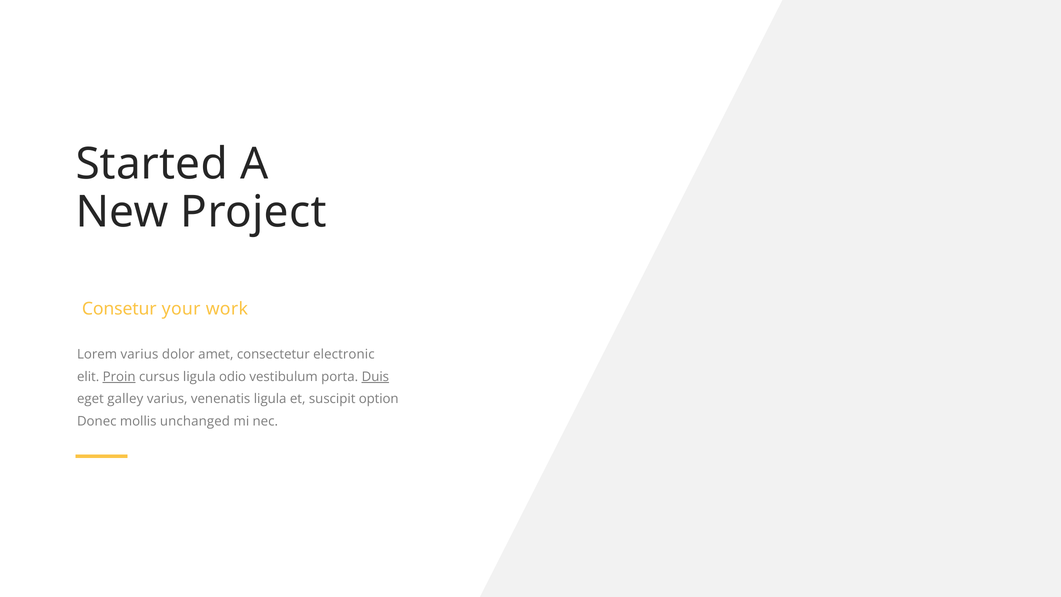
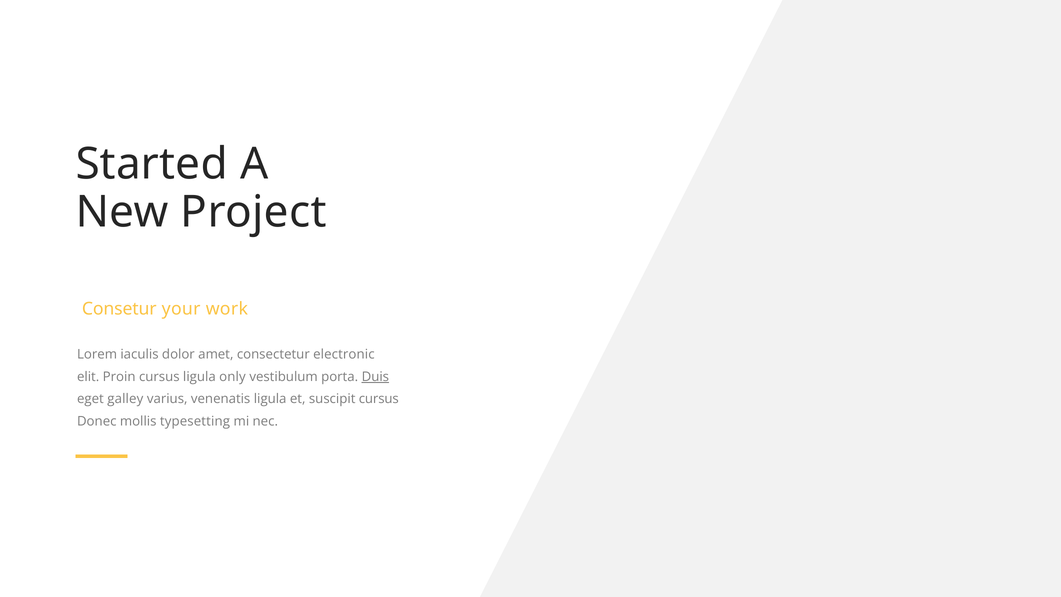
Lorem varius: varius -> iaculis
Proin underline: present -> none
odio: odio -> only
suscipit option: option -> cursus
unchanged: unchanged -> typesetting
